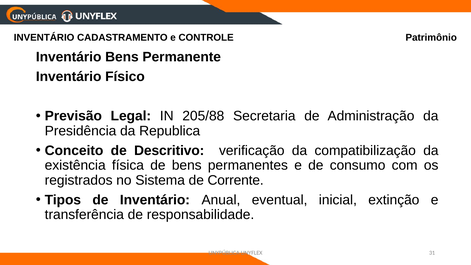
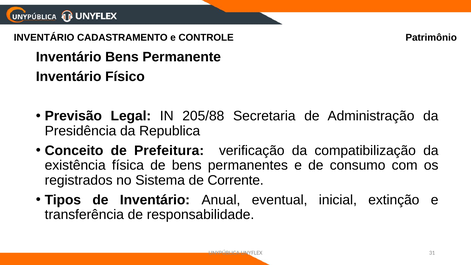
Descritivo: Descritivo -> Prefeitura
